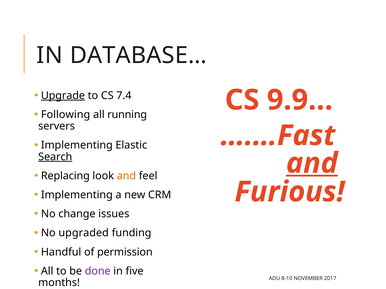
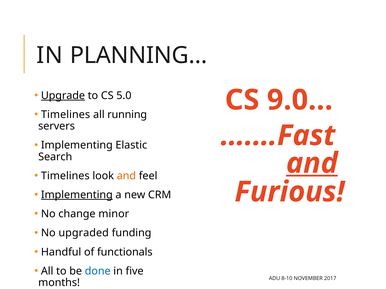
DATABASE…: DATABASE… -> PLANNING…
7.4: 7.4 -> 5.0
9.9…: 9.9… -> 9.0…
Following at (66, 115): Following -> Timelines
Search underline: present -> none
Replacing at (65, 176): Replacing -> Timelines
Implementing at (77, 195) underline: none -> present
issues: issues -> minor
permission: permission -> functionals
done colour: purple -> blue
